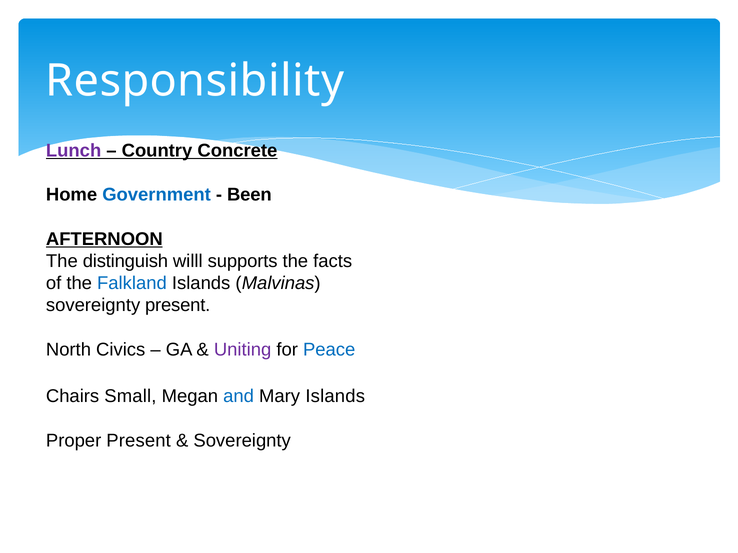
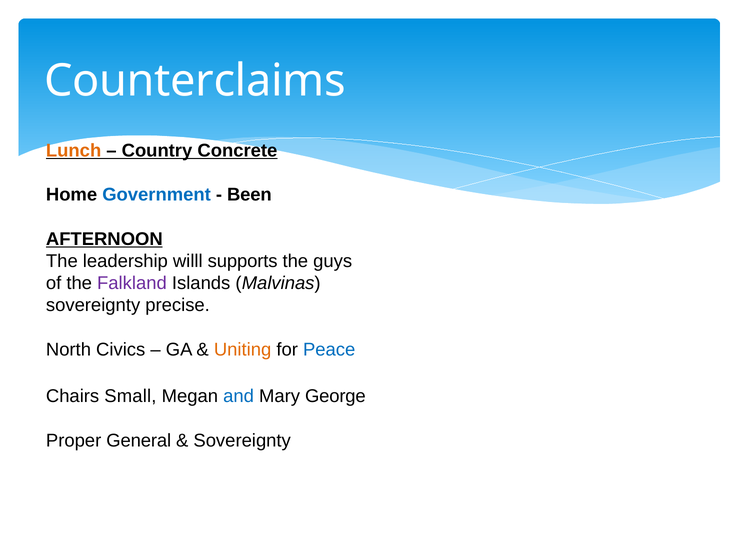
Responsibility: Responsibility -> Counterclaims
Lunch colour: purple -> orange
distinguish: distinguish -> leadership
facts: facts -> guys
Falkland colour: blue -> purple
sovereignty present: present -> precise
Uniting colour: purple -> orange
Mary Islands: Islands -> George
Proper Present: Present -> General
